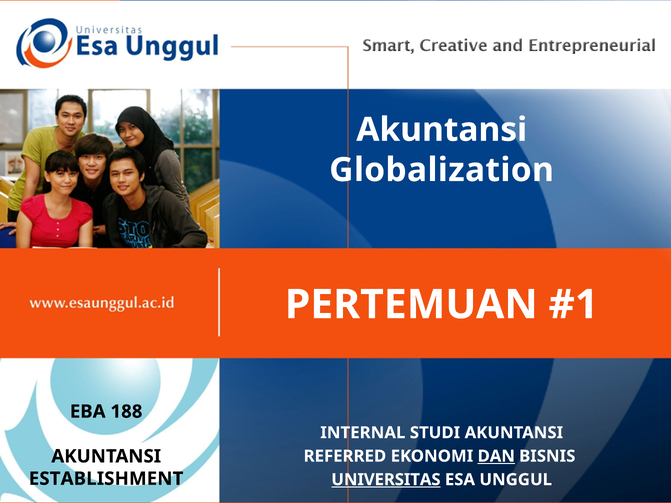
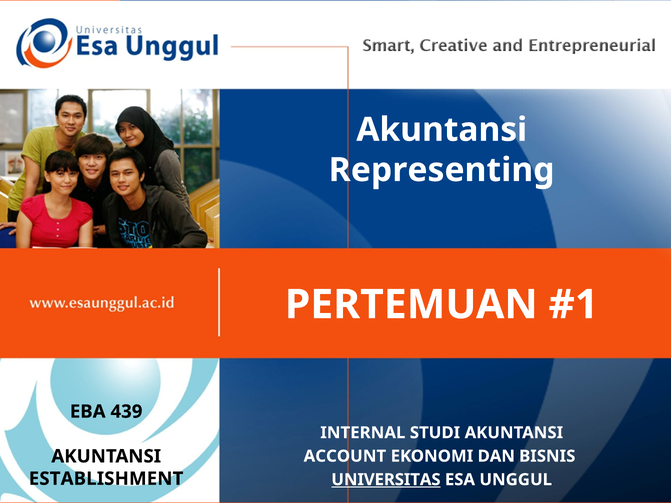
Globalization: Globalization -> Representing
188: 188 -> 439
REFERRED: REFERRED -> ACCOUNT
DAN underline: present -> none
